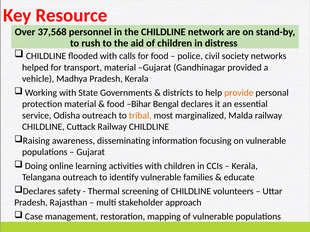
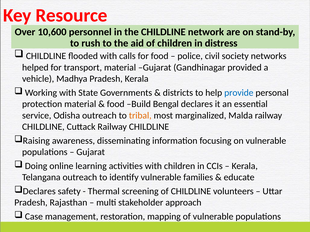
37,568: 37,568 -> 10,600
provide colour: orange -> blue
Bihar: Bihar -> Build
